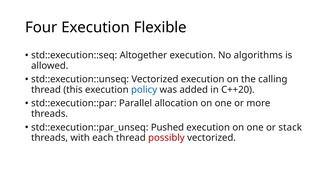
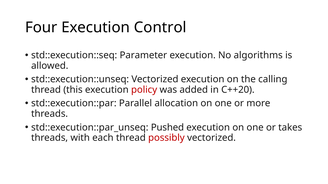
Flexible: Flexible -> Control
Altogether: Altogether -> Parameter
policy colour: blue -> red
stack: stack -> takes
